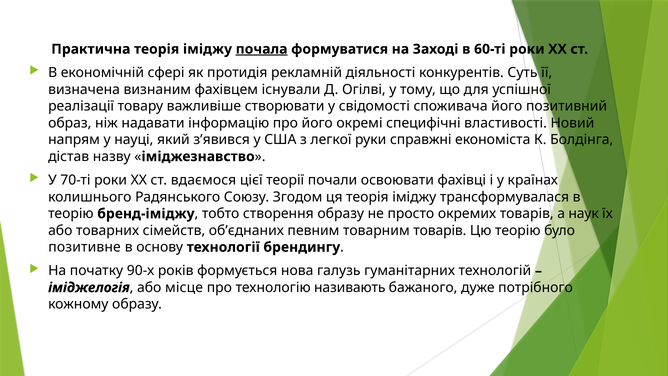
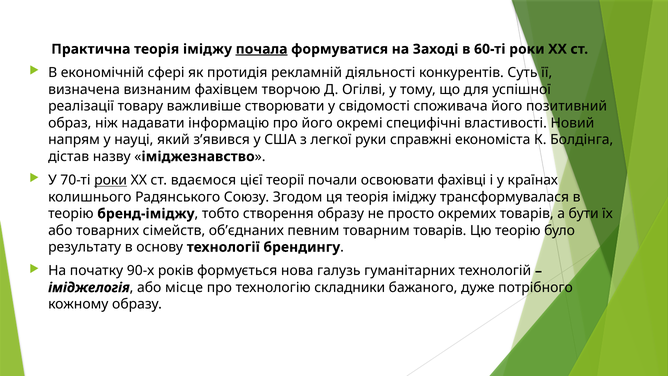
існували: існували -> творчою
роки at (111, 180) underline: none -> present
наук: наук -> бути
позитивне: позитивне -> результату
називають: називають -> складники
